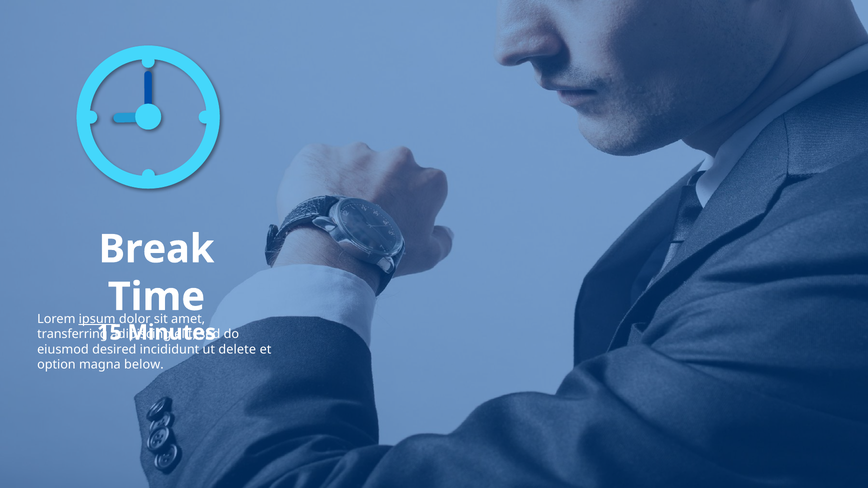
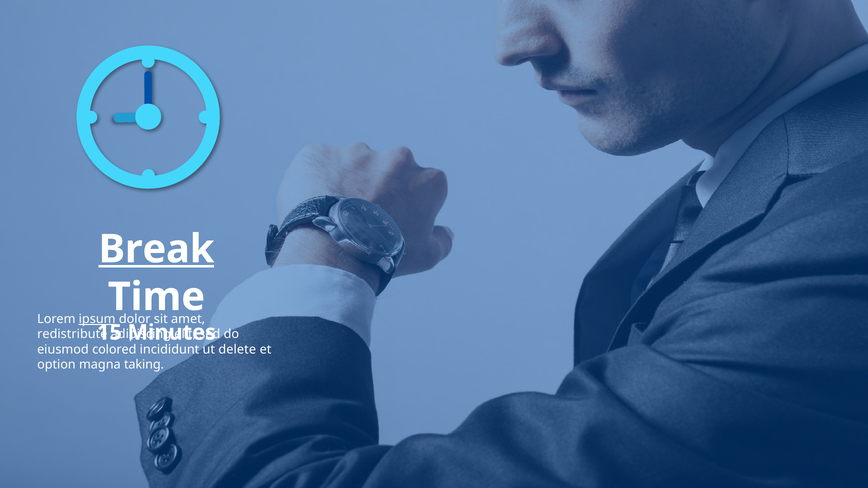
Break underline: none -> present
transferring: transferring -> redistribute
desired: desired -> colored
below: below -> taking
